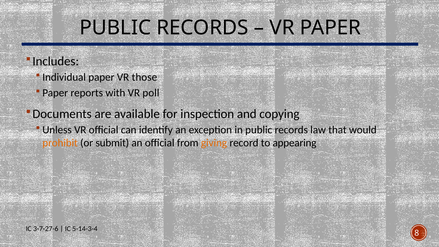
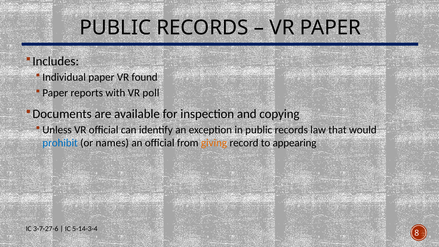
those: those -> found
prohibit colour: orange -> blue
submit: submit -> names
